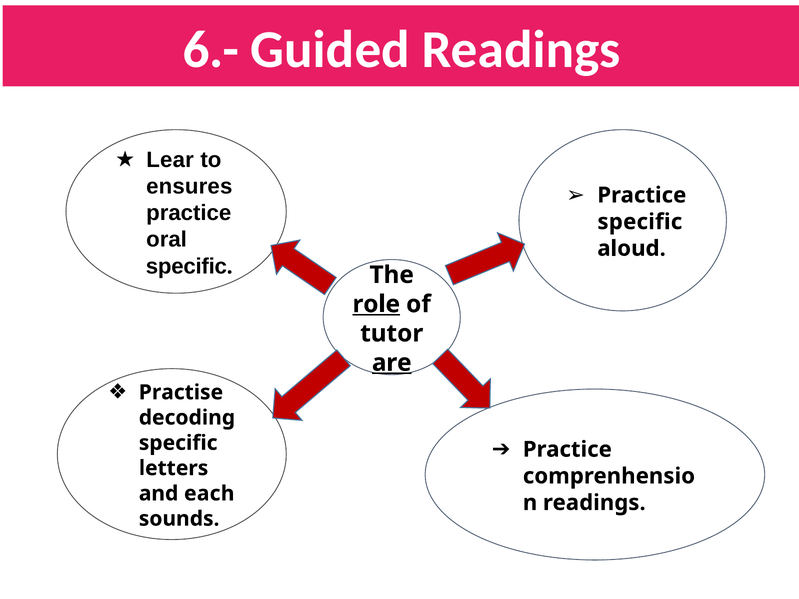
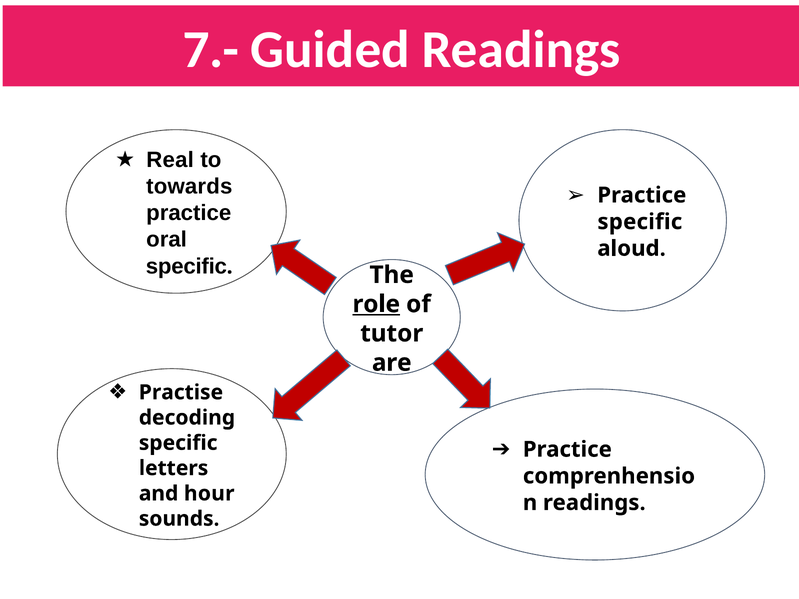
6.-: 6.- -> 7.-
Lear: Lear -> Real
ensures: ensures -> towards
are underline: present -> none
each: each -> hour
